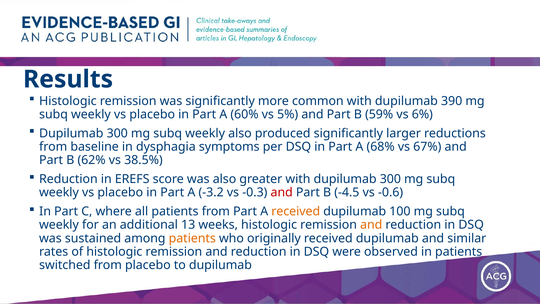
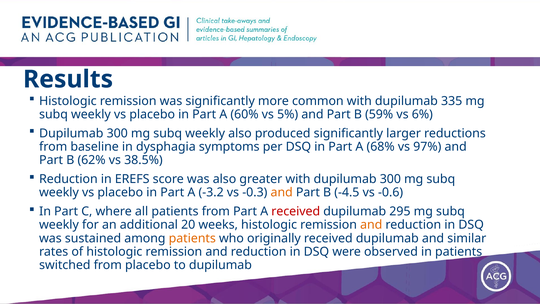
390: 390 -> 335
67%: 67% -> 97%
and at (282, 192) colour: red -> orange
received at (296, 211) colour: orange -> red
100: 100 -> 295
13: 13 -> 20
